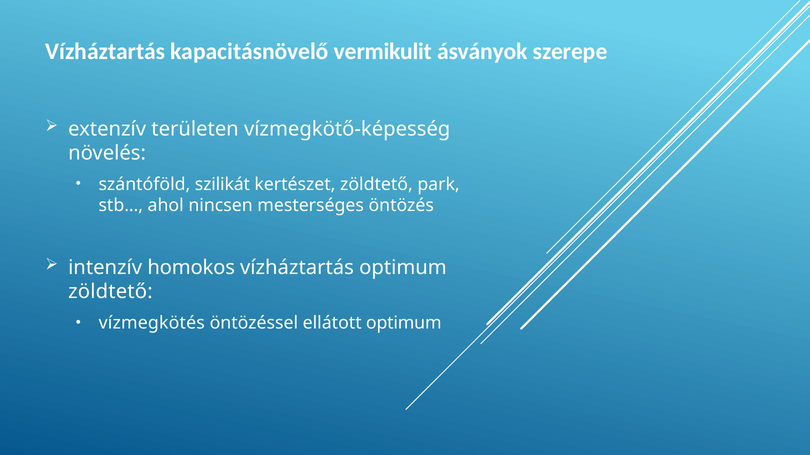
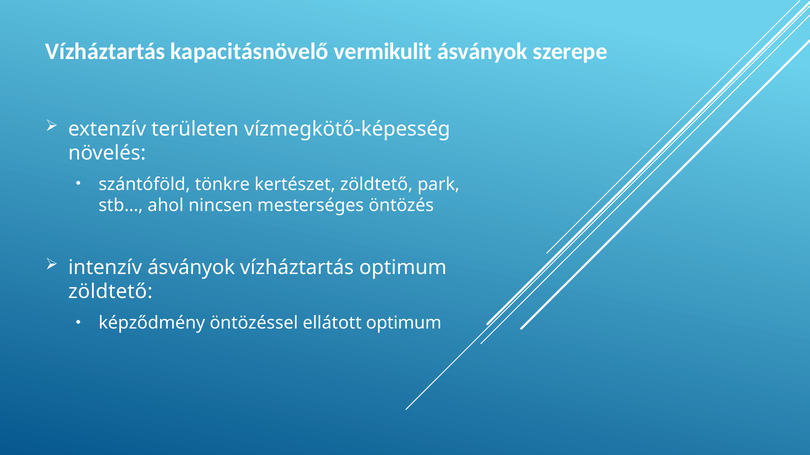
szilikát: szilikát -> tönkre
intenzív homokos: homokos -> ásványok
vízmegkötés: vízmegkötés -> képződmény
